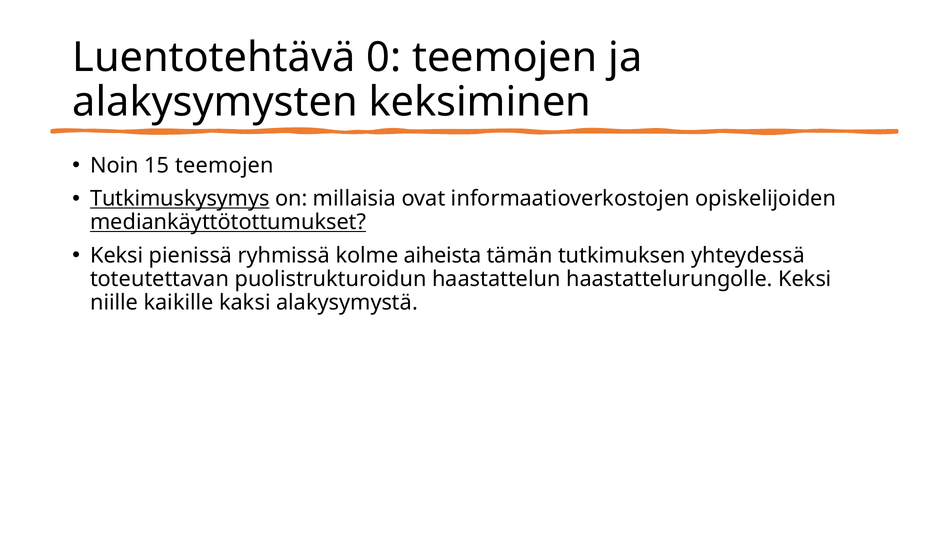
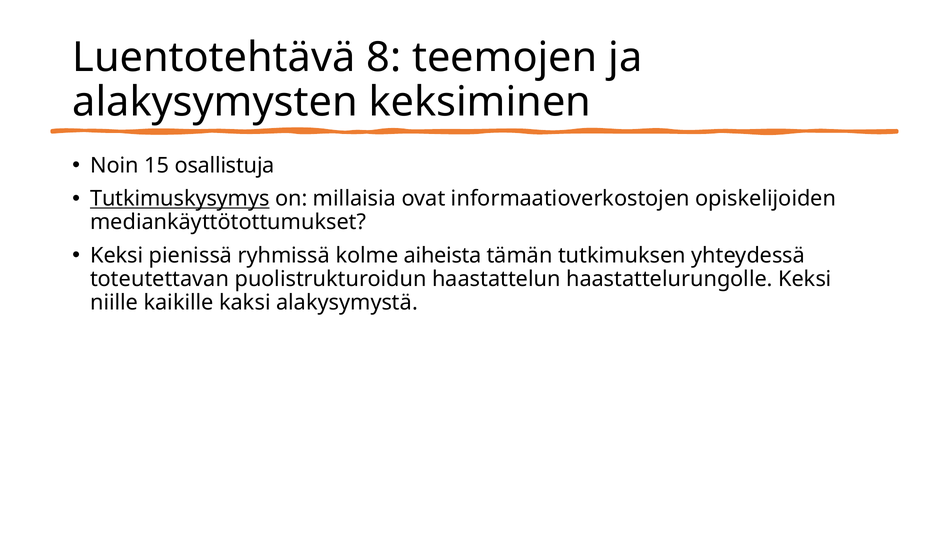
0: 0 -> 8
15 teemojen: teemojen -> osallistuja
mediankäyttötottumukset underline: present -> none
